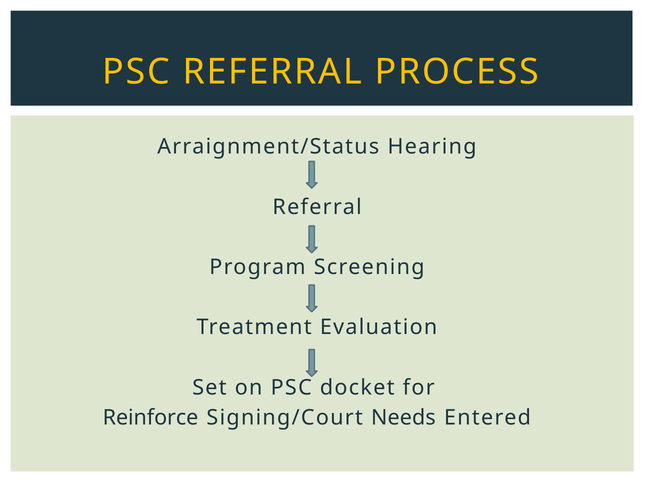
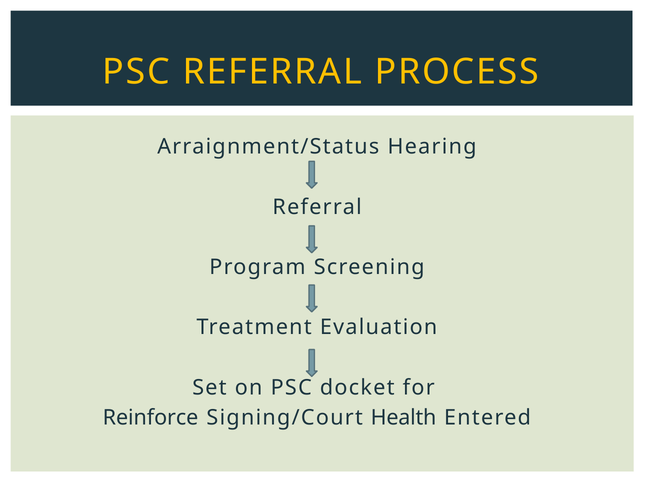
Needs: Needs -> Health
